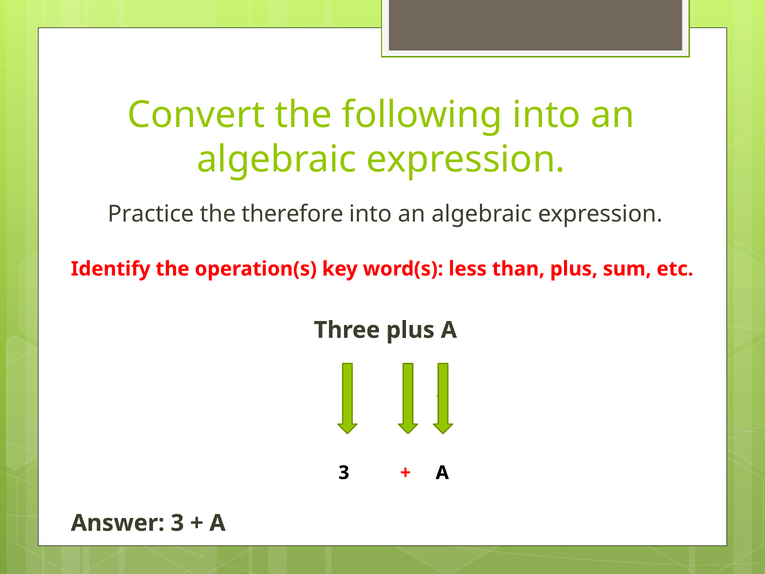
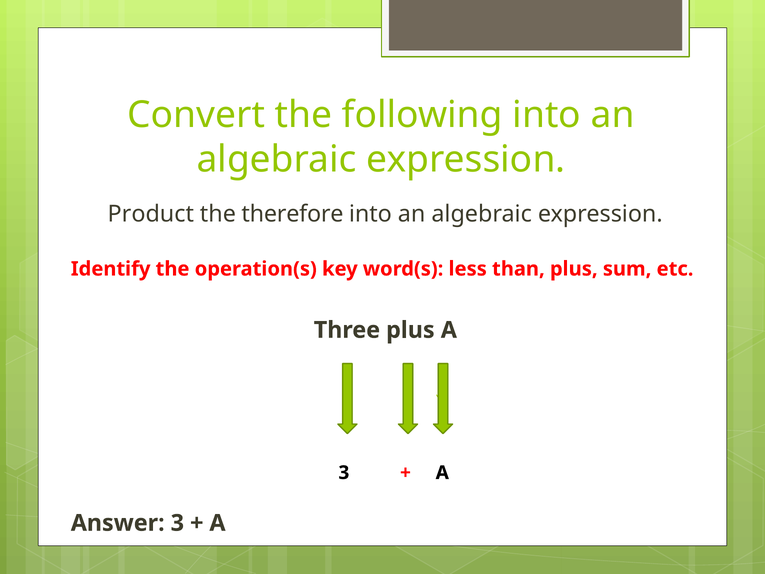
Practice: Practice -> Product
